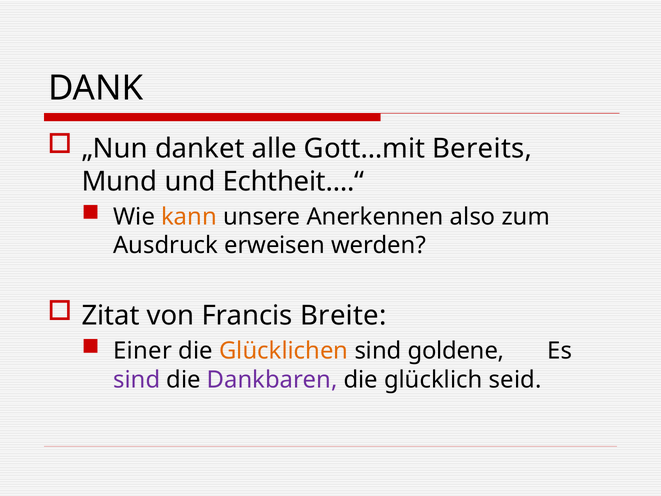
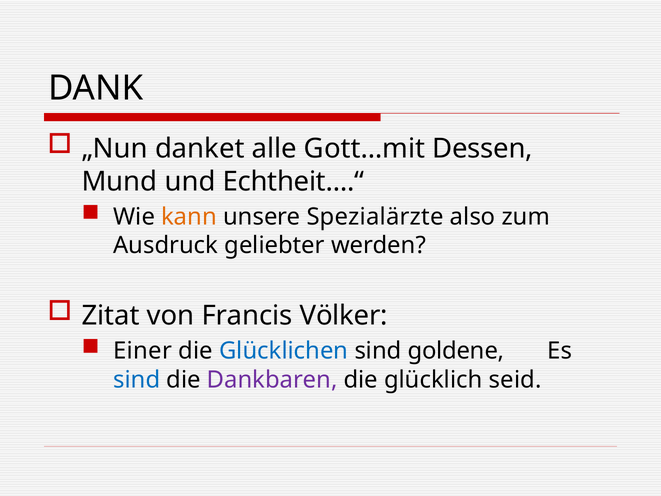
Bereits: Bereits -> Dessen
Anerkennen: Anerkennen -> Spezialärzte
erweisen: erweisen -> geliebter
Breite: Breite -> Völker
Glücklichen colour: orange -> blue
sind at (137, 379) colour: purple -> blue
